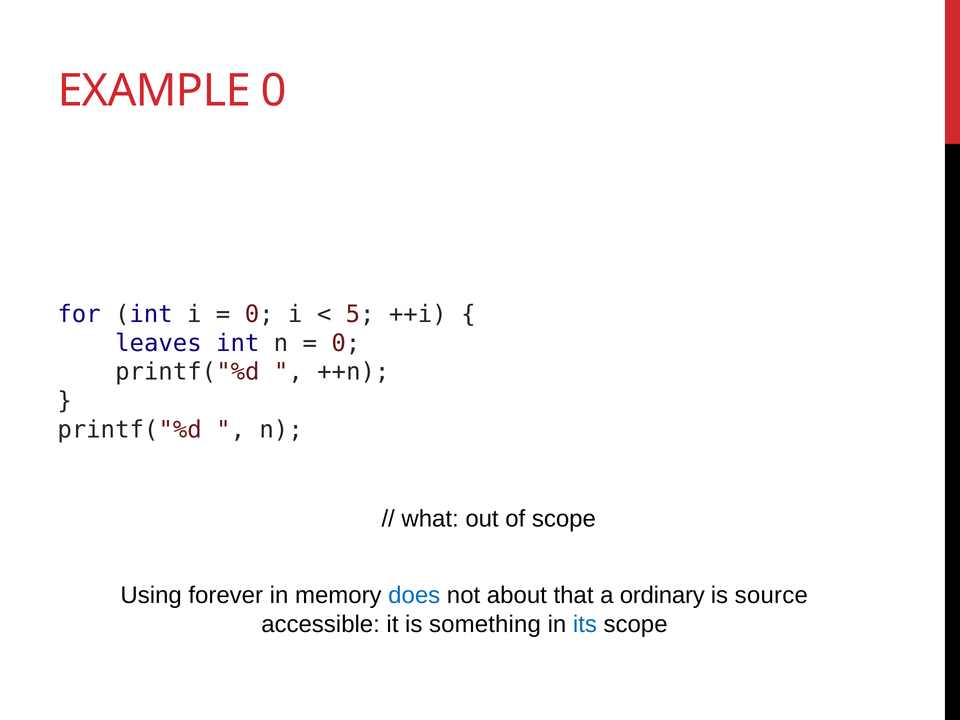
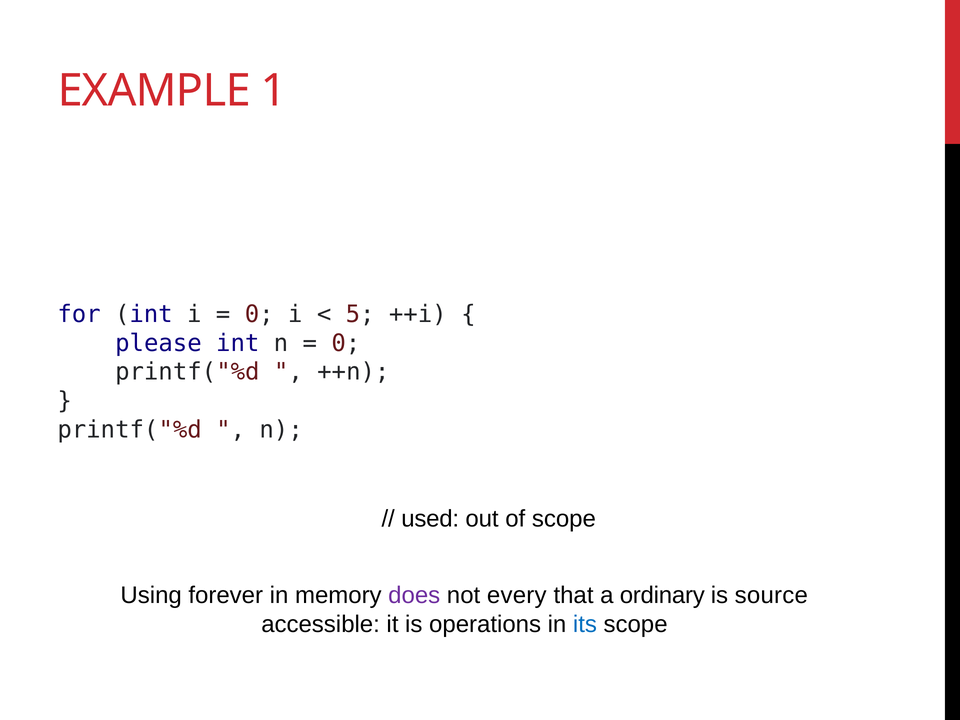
EXAMPLE 0: 0 -> 1
leaves: leaves -> please
what: what -> used
does colour: blue -> purple
about: about -> every
something: something -> operations
